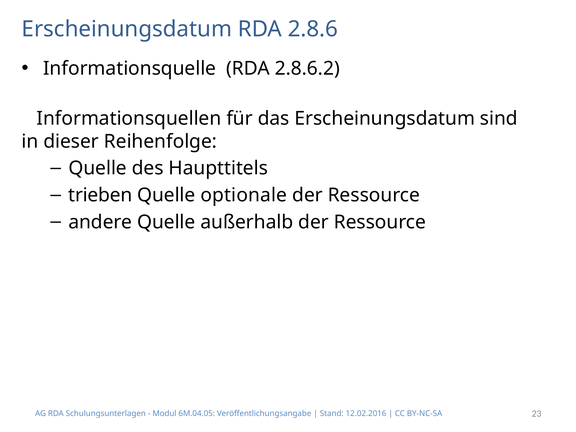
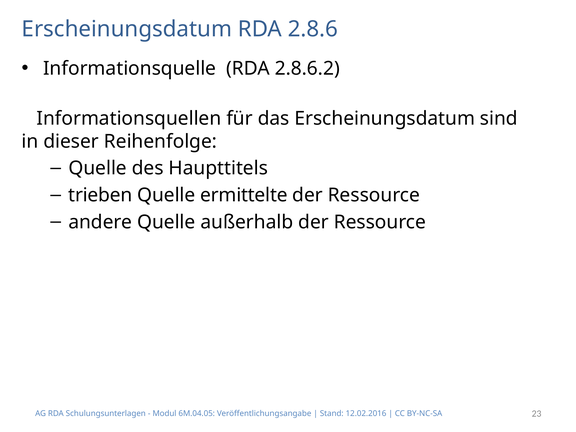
optionale: optionale -> ermittelte
